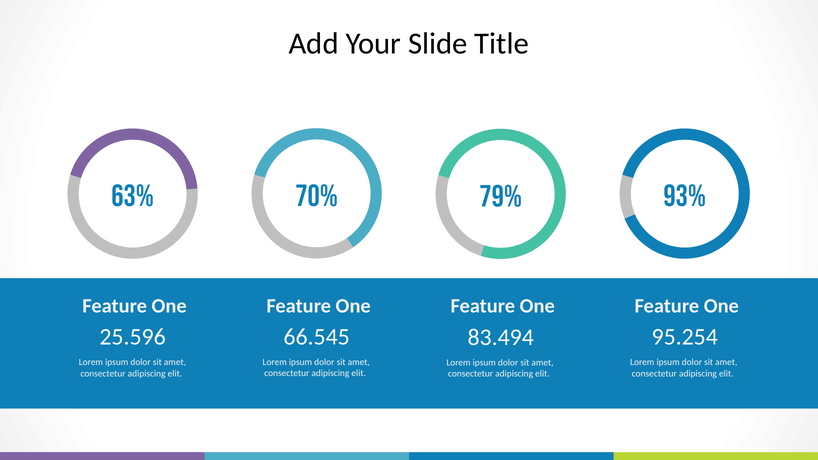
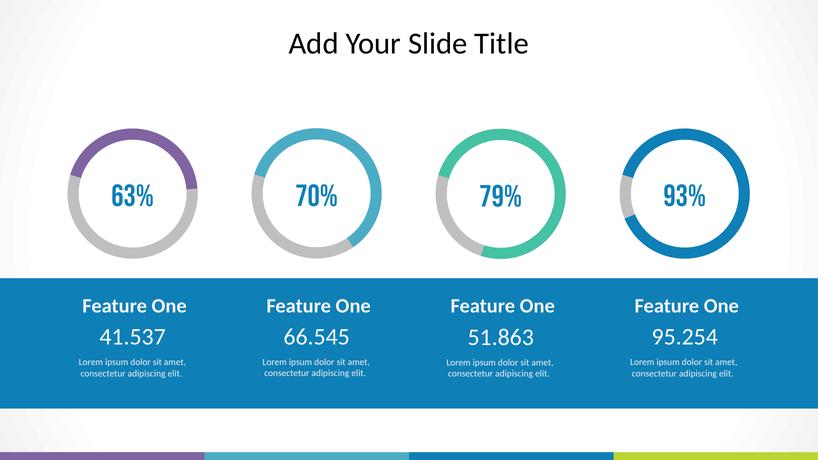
25.596: 25.596 -> 41.537
83.494: 83.494 -> 51.863
